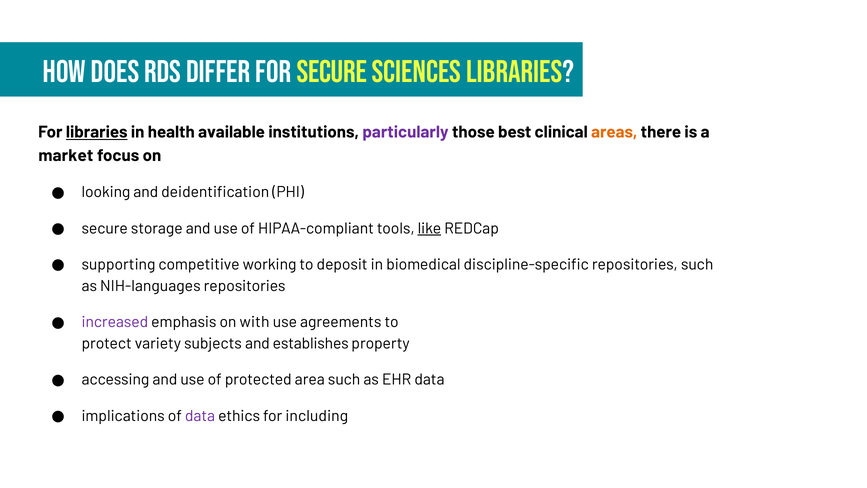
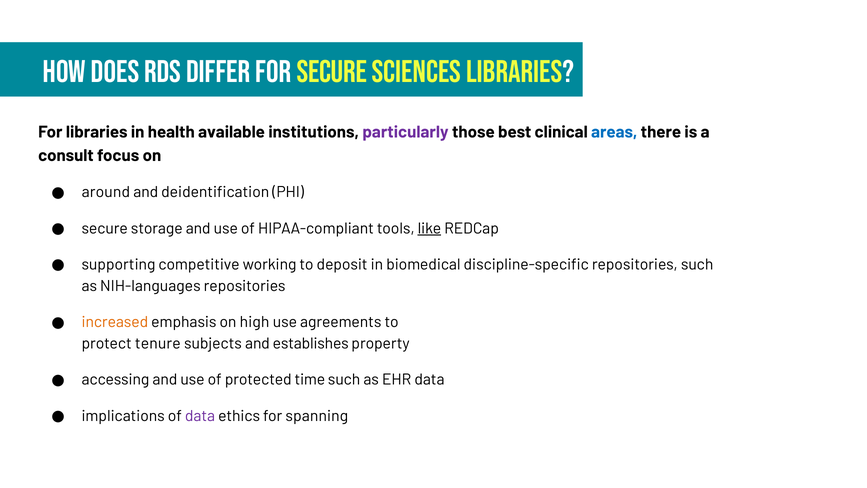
libraries at (97, 132) underline: present -> none
areas colour: orange -> blue
market: market -> consult
looking: looking -> around
increased colour: purple -> orange
with: with -> high
variety: variety -> tenure
area: area -> time
including: including -> spanning
